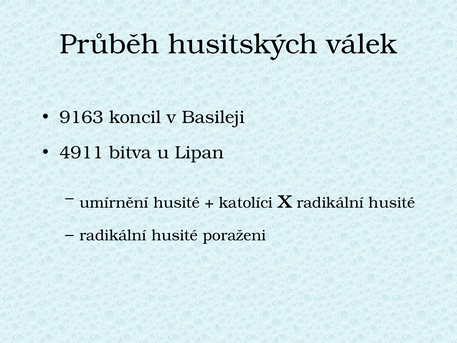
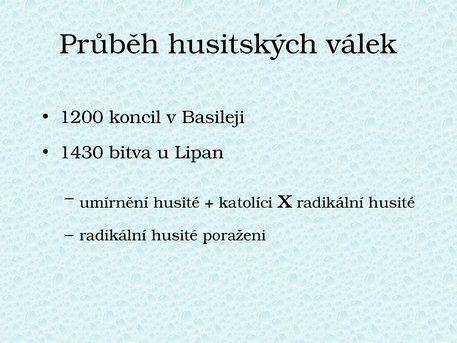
9163: 9163 -> 1200
4911: 4911 -> 1430
